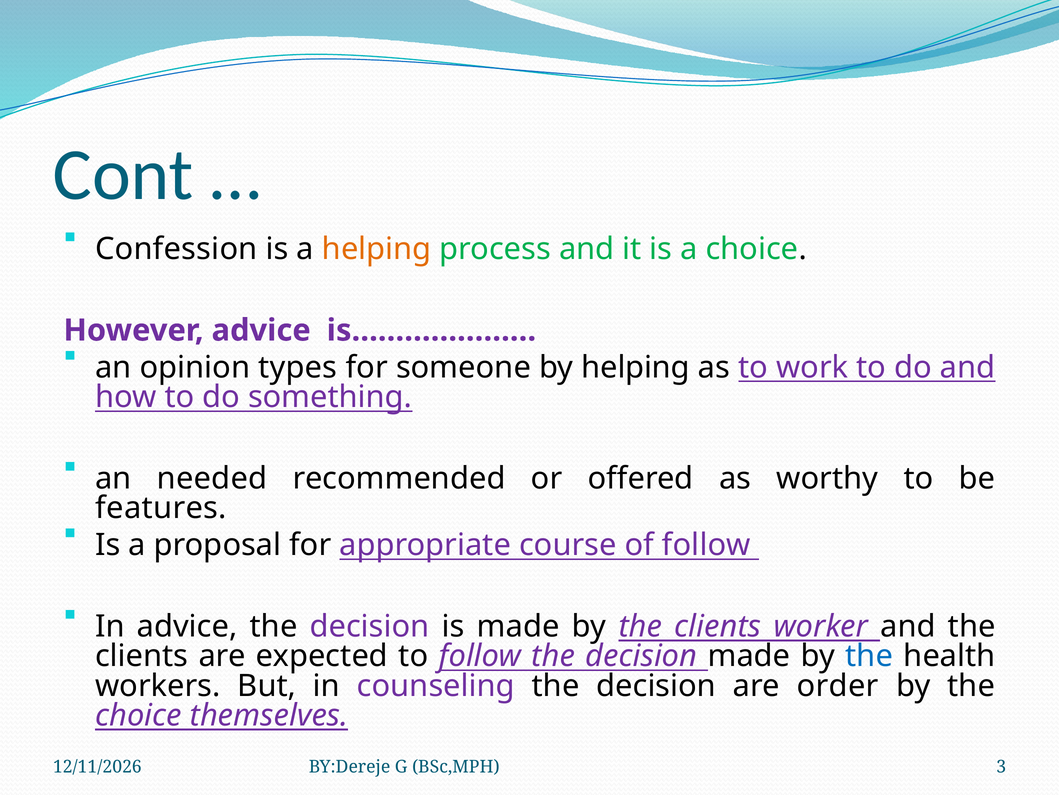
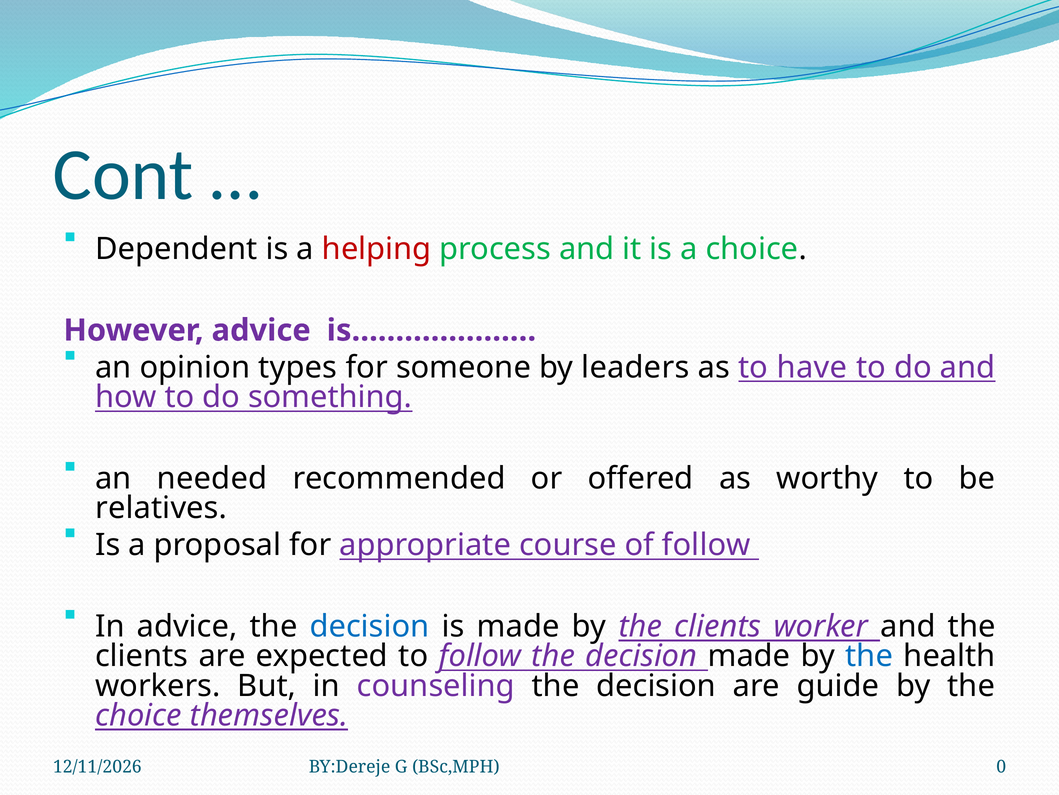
Confession: Confession -> Dependent
helping at (377, 249) colour: orange -> red
by helping: helping -> leaders
work: work -> have
features: features -> relatives
decision at (370, 626) colour: purple -> blue
order: order -> guide
3: 3 -> 0
